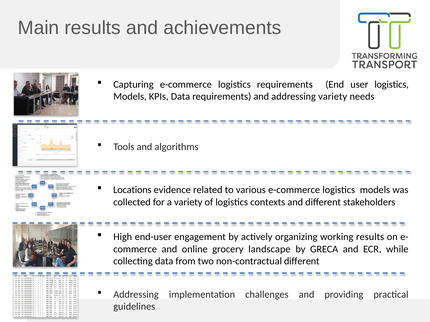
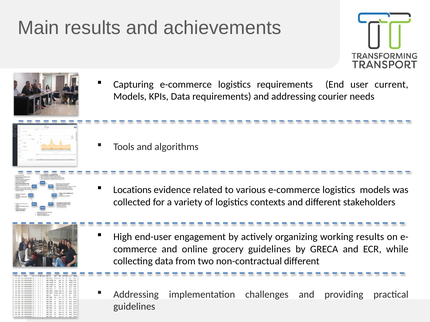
user logistics: logistics -> current
addressing variety: variety -> courier
grocery landscape: landscape -> guidelines
